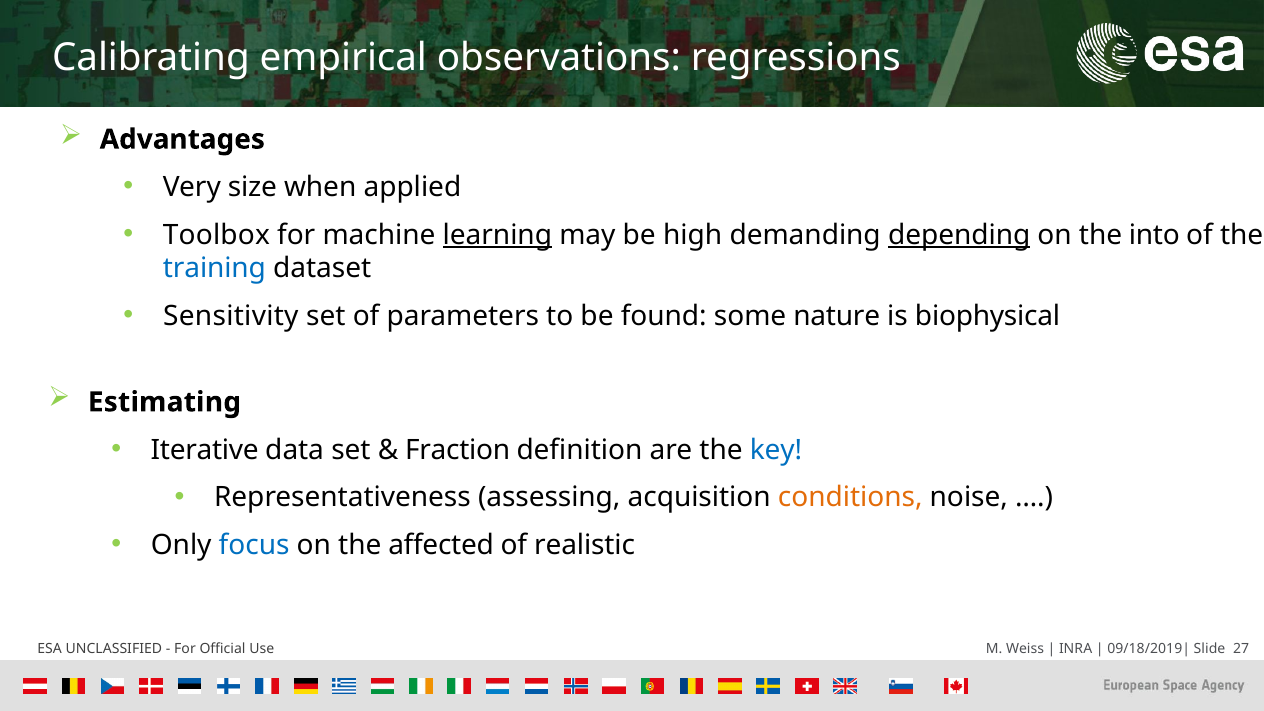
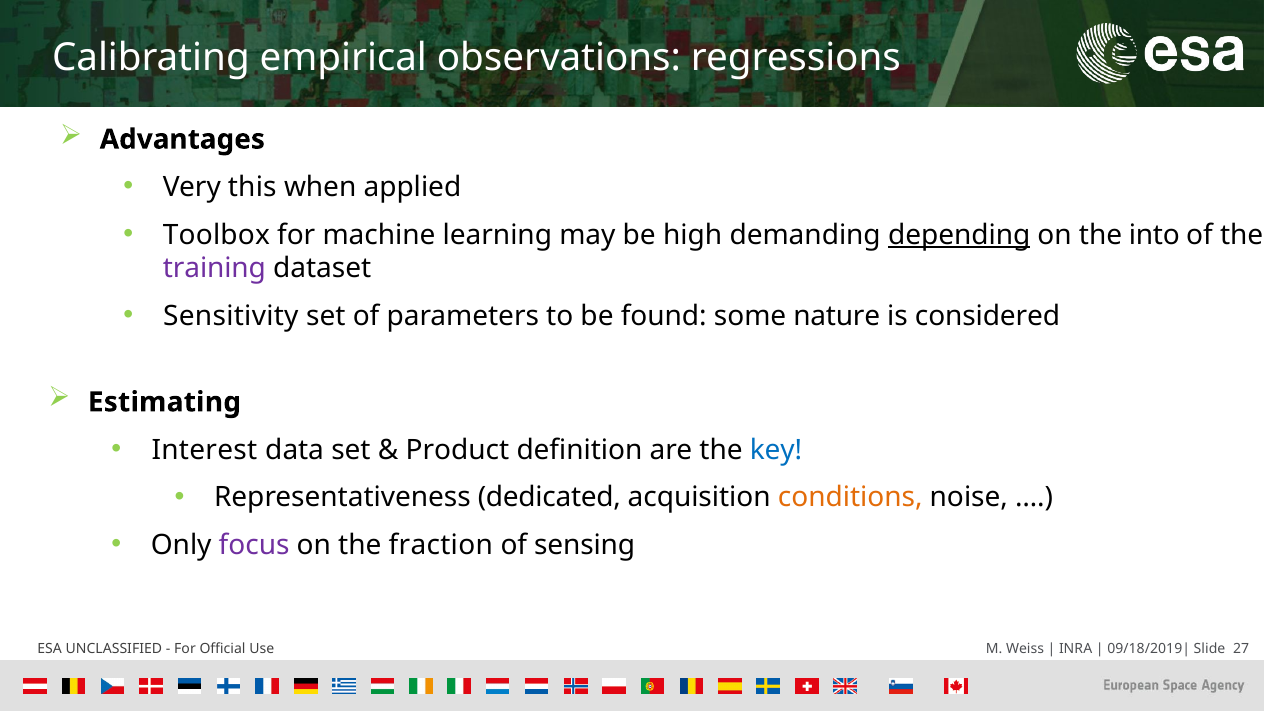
size: size -> this
learning underline: present -> none
training colour: blue -> purple
biophysical: biophysical -> considered
Iterative: Iterative -> Interest
Fraction: Fraction -> Product
assessing: assessing -> dedicated
focus colour: blue -> purple
affected: affected -> fraction
realistic: realistic -> sensing
